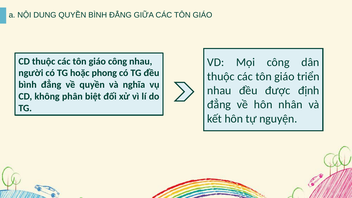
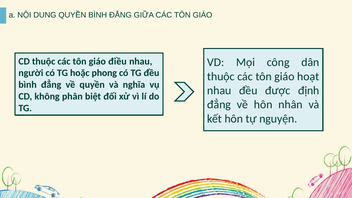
giáo công: công -> điều
triển: triển -> hoạt
